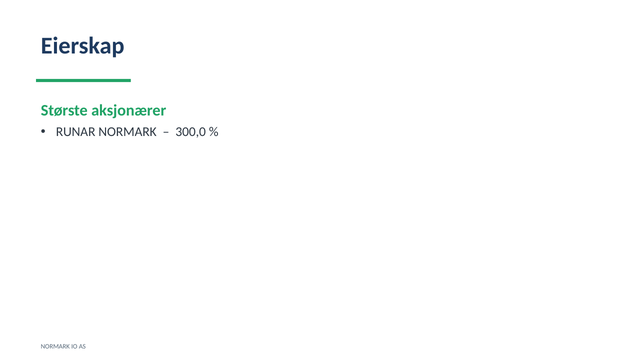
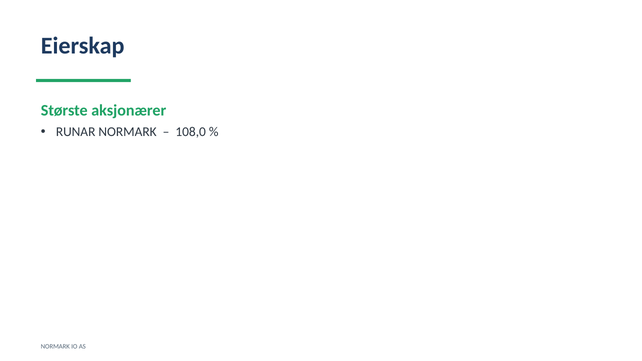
300,0: 300,0 -> 108,0
